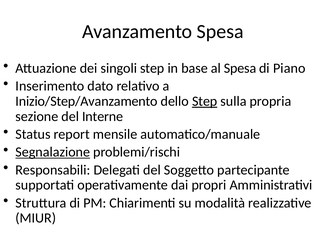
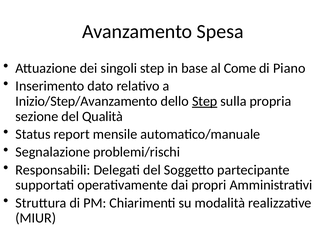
al Spesa: Spesa -> Come
Interne: Interne -> Qualità
Segnalazione underline: present -> none
